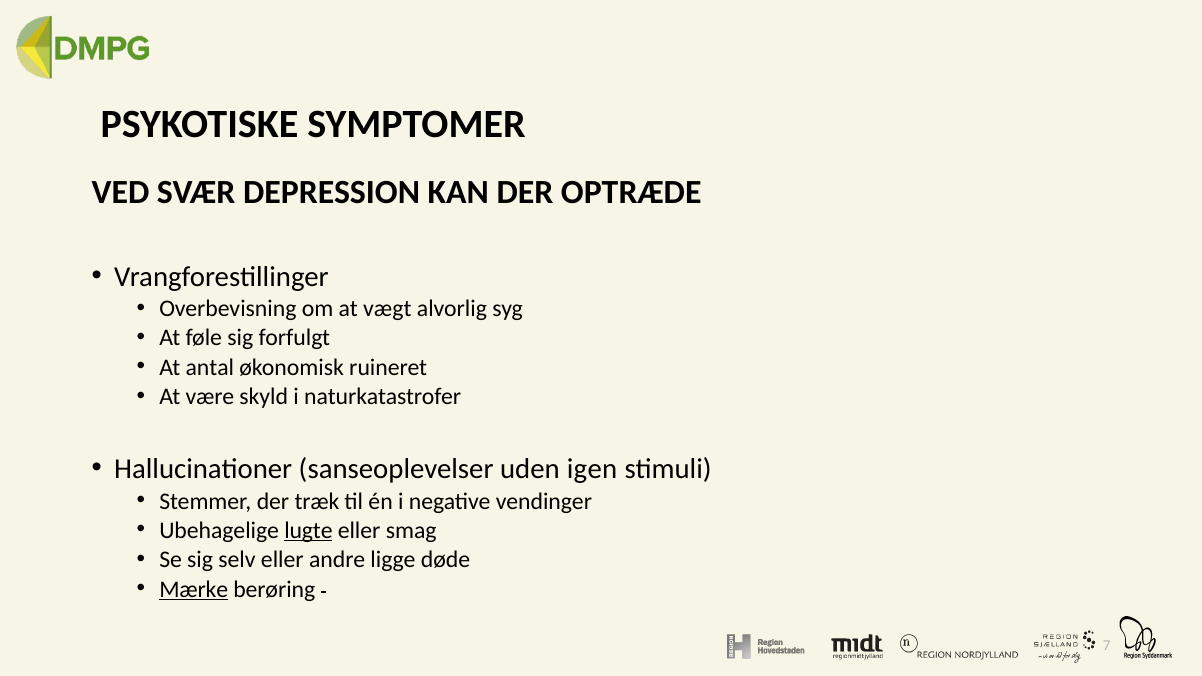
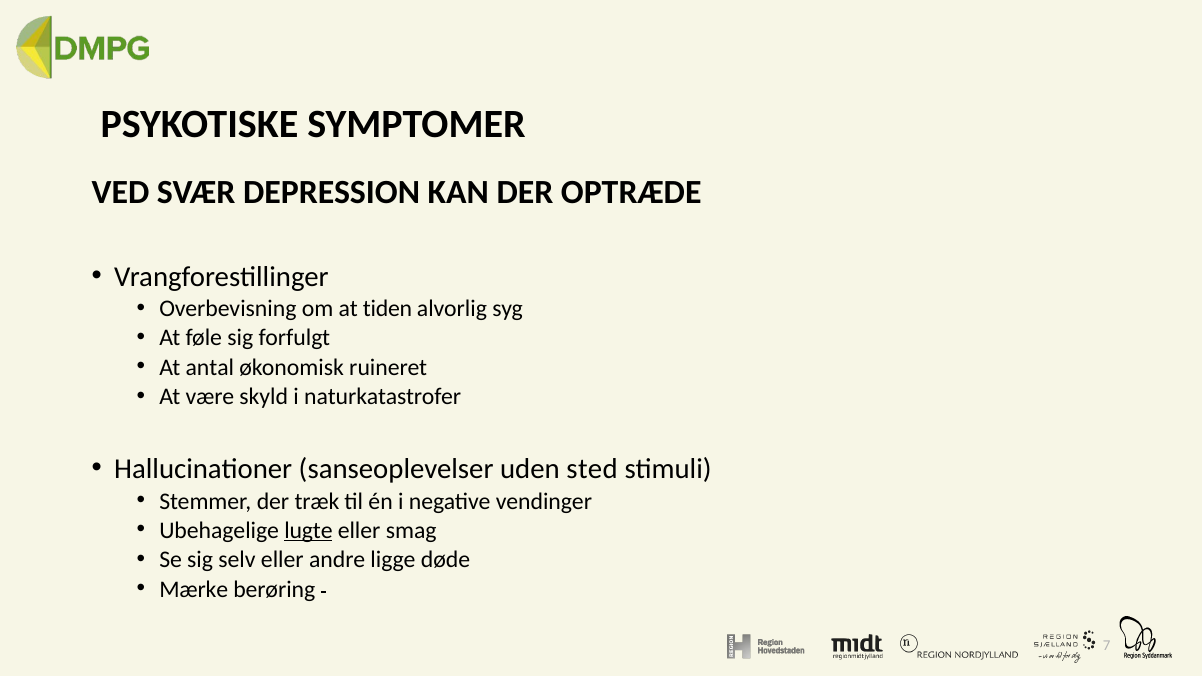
vægt: vægt -> tiden
igen: igen -> sted
Mærke underline: present -> none
